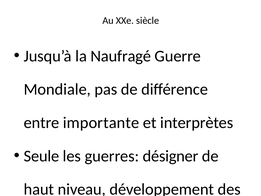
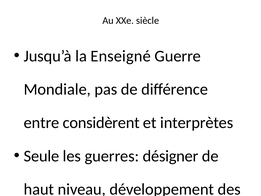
Naufragé: Naufragé -> Enseigné
importante: importante -> considèrent
